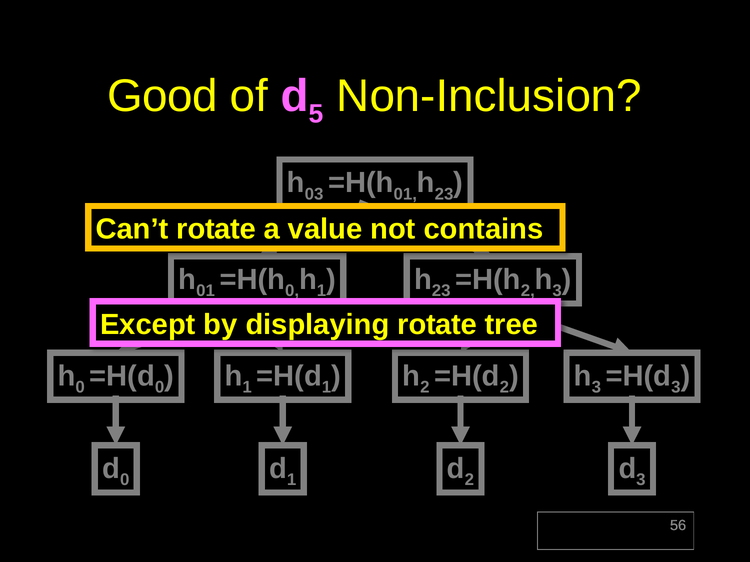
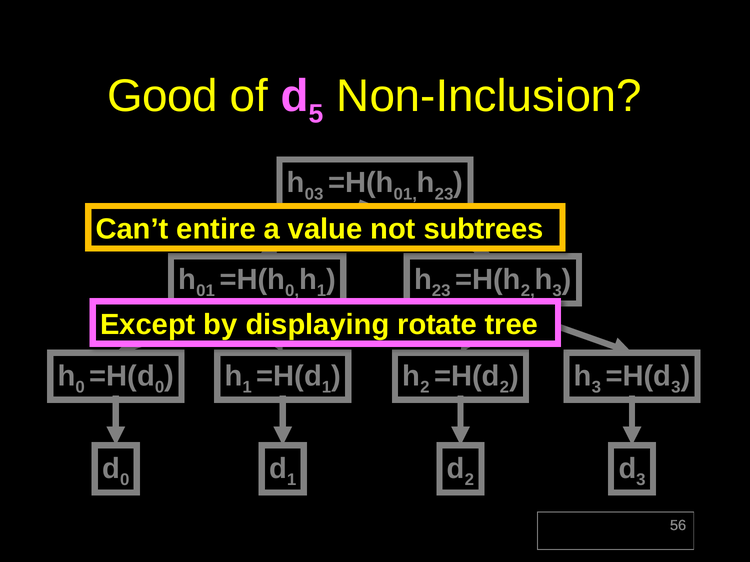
Can’t rotate: rotate -> entire
contains: contains -> subtrees
